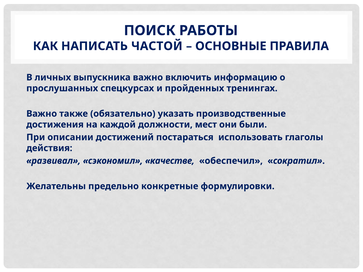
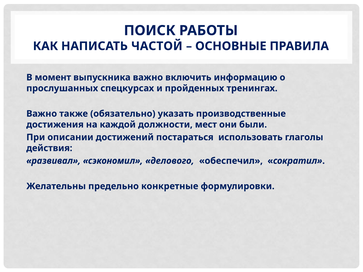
личных: личных -> момент
качестве: качестве -> делового
